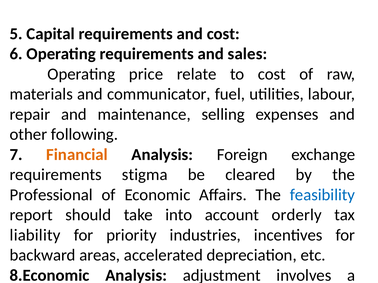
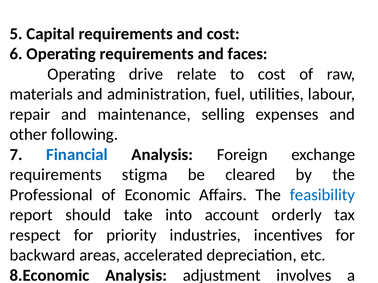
sales: sales -> faces
price: price -> drive
communicator: communicator -> administration
Financial colour: orange -> blue
liability: liability -> respect
